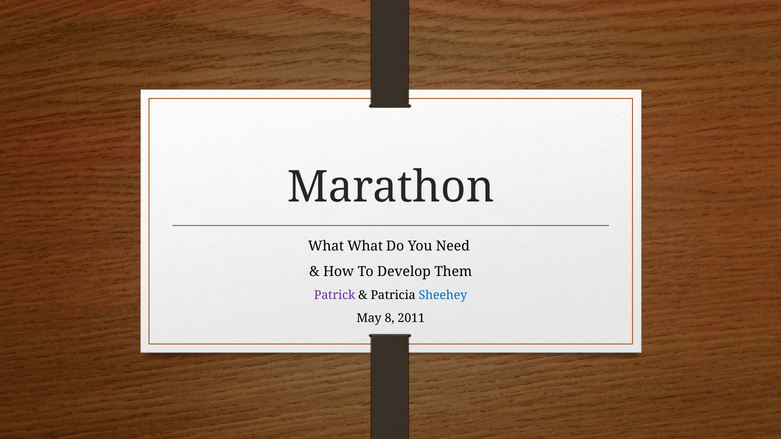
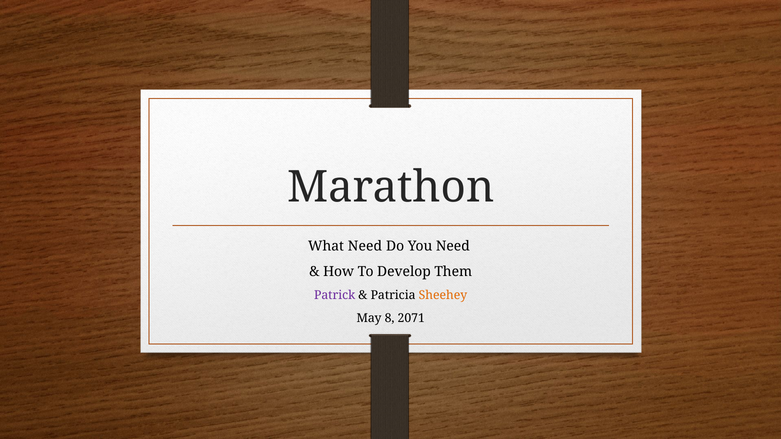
What What: What -> Need
Sheehey colour: blue -> orange
2011: 2011 -> 2071
